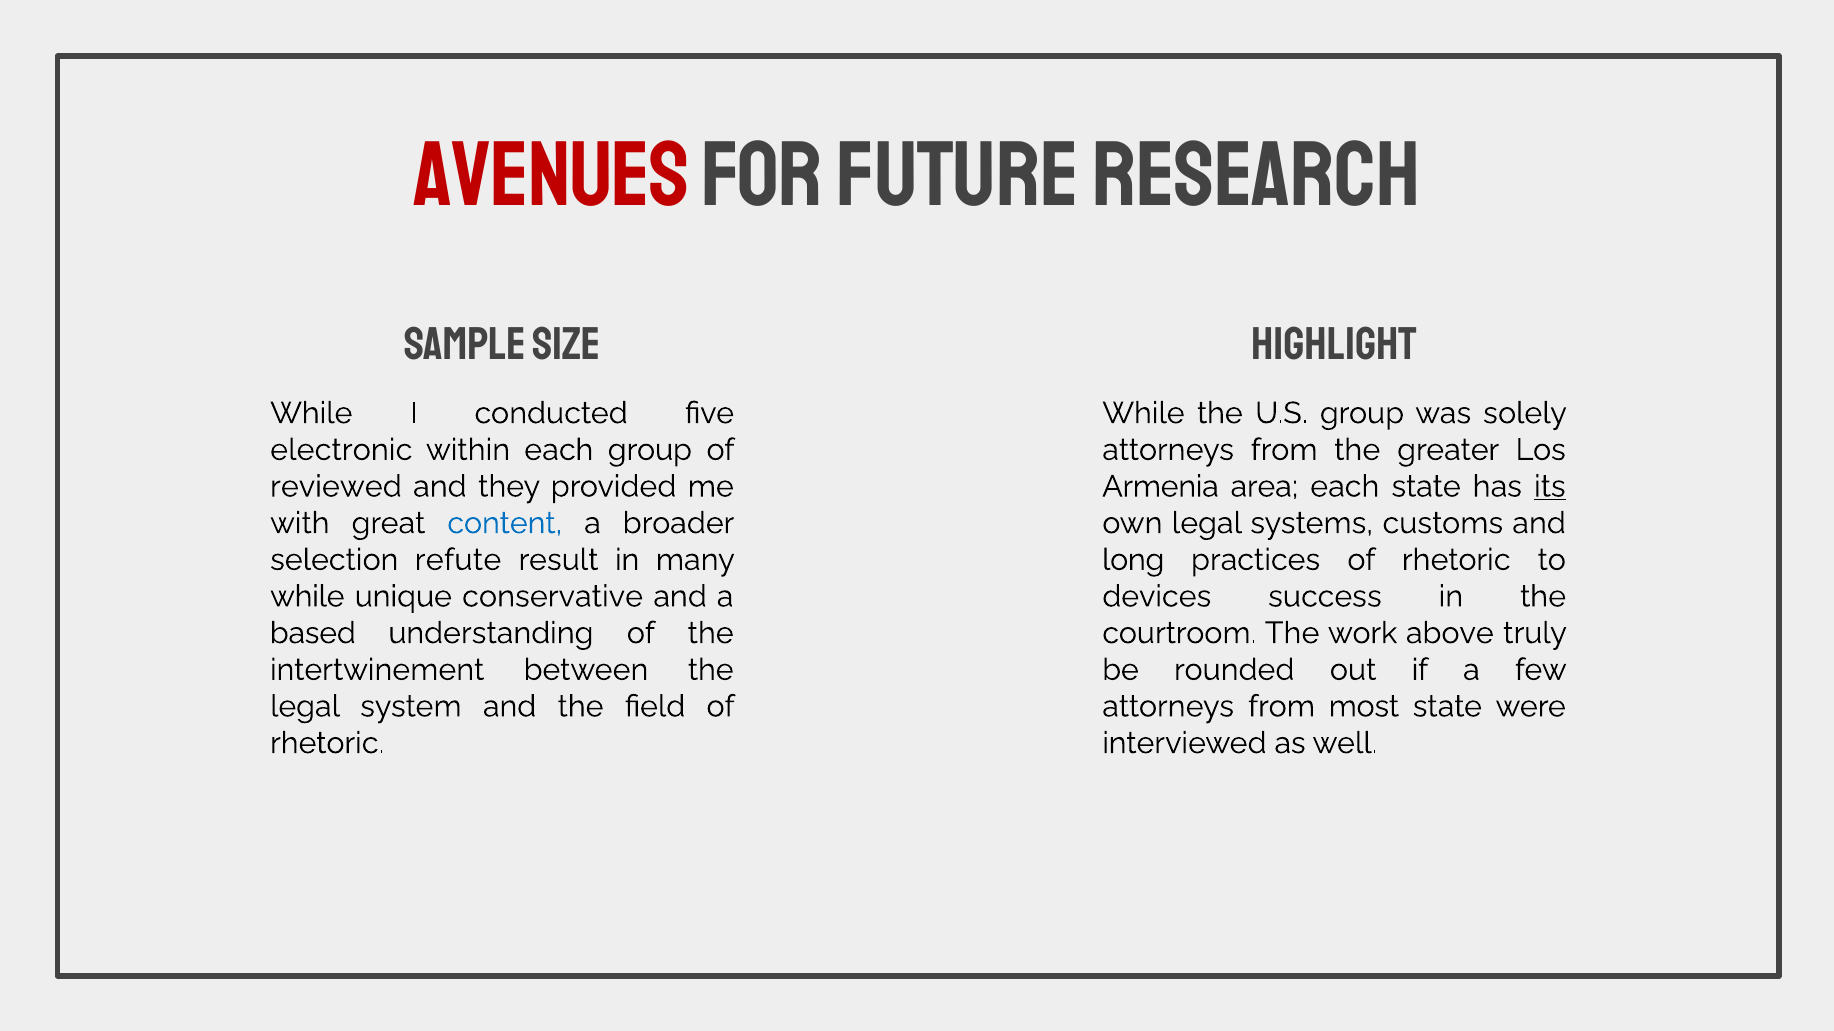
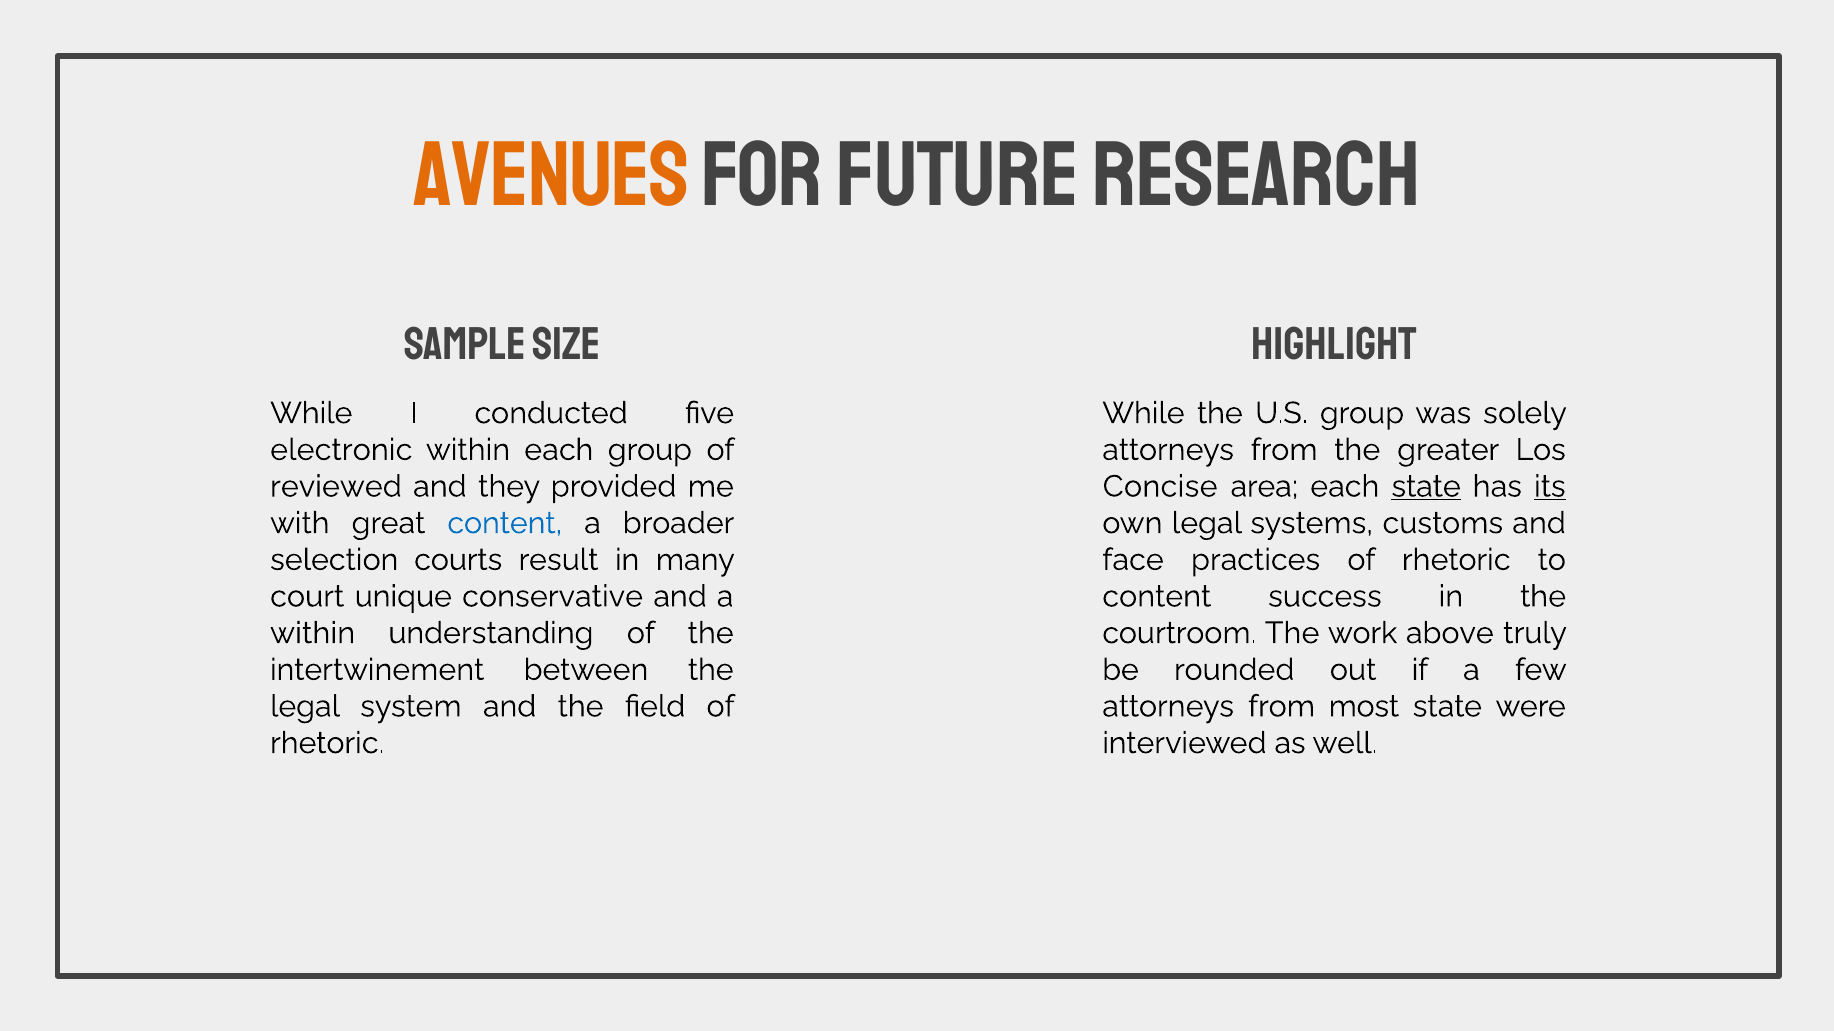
Avenues colour: red -> orange
Armenia: Armenia -> Concise
state at (1426, 487) underline: none -> present
refute: refute -> courts
long: long -> face
while at (307, 597): while -> court
devices at (1157, 597): devices -> content
based at (313, 633): based -> within
